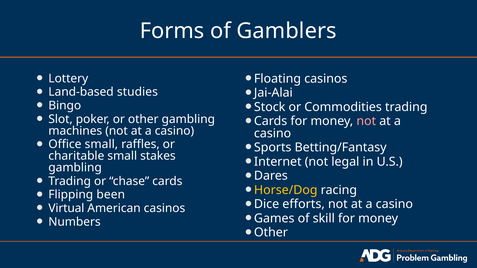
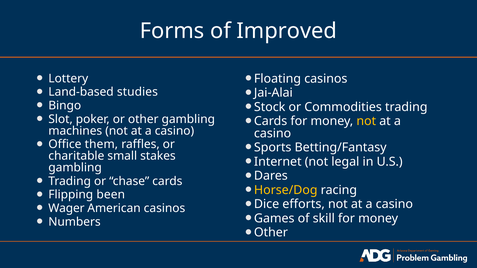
Gamblers: Gamblers -> Improved
not at (366, 121) colour: pink -> yellow
Office small: small -> them
Virtual: Virtual -> Wager
